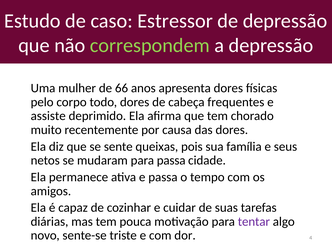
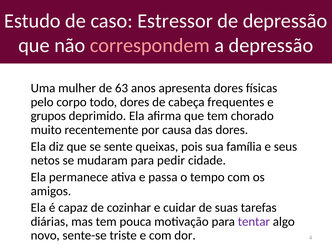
correspondem colour: light green -> pink
66: 66 -> 63
assiste: assiste -> grupos
para passa: passa -> pedir
